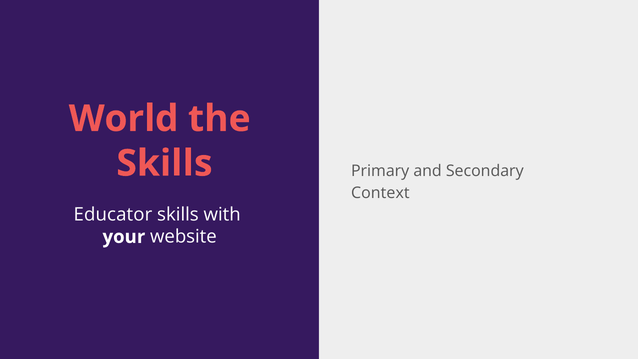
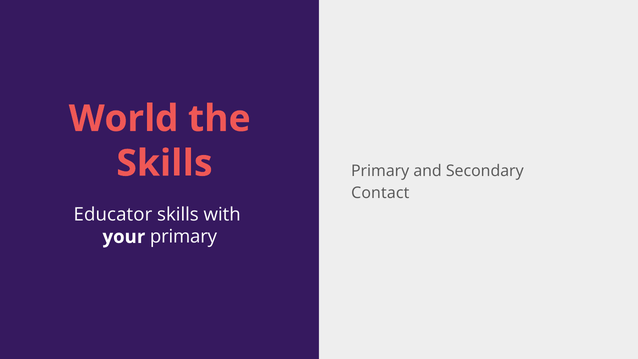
Context: Context -> Contact
your website: website -> primary
